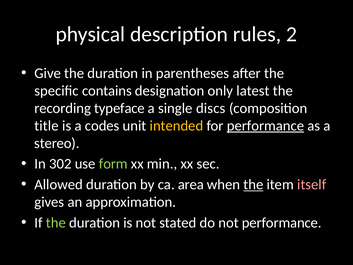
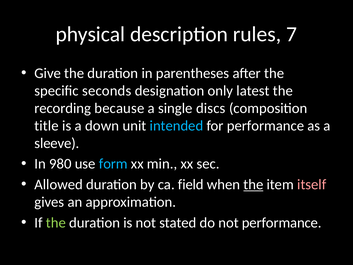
2: 2 -> 7
contains: contains -> seconds
typeface: typeface -> because
codes: codes -> down
intended colour: yellow -> light blue
performance at (265, 126) underline: present -> none
stereo: stereo -> sleeve
302: 302 -> 980
form colour: light green -> light blue
area: area -> field
